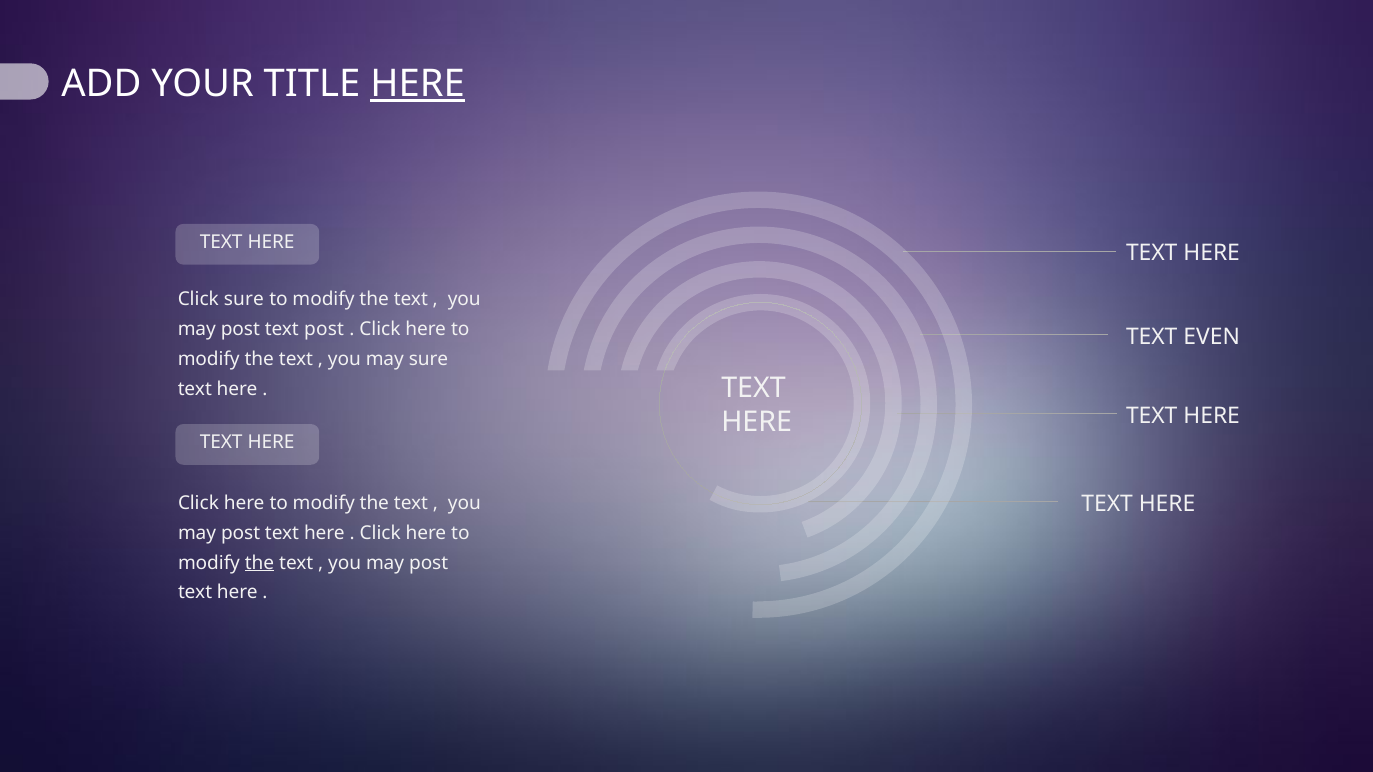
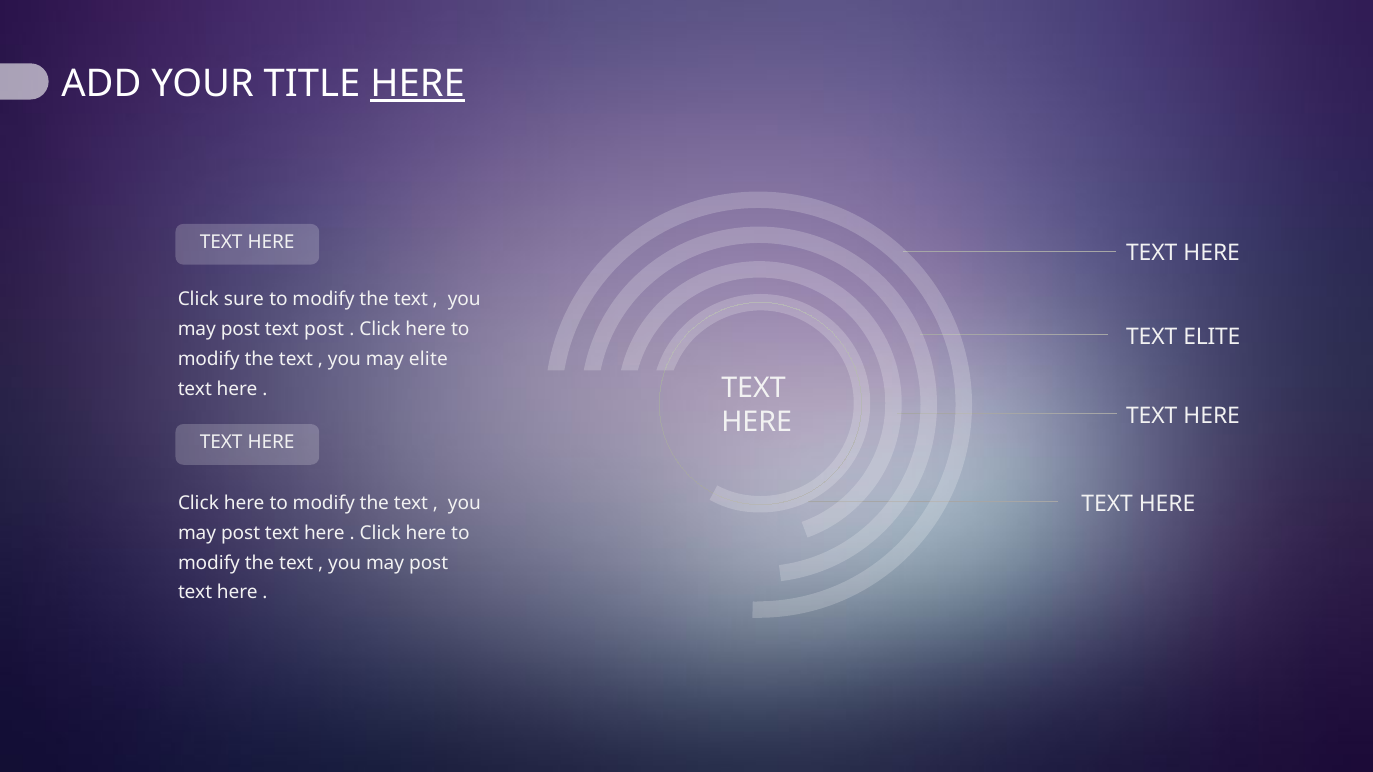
TEXT EVEN: EVEN -> ELITE
may sure: sure -> elite
the at (259, 563) underline: present -> none
